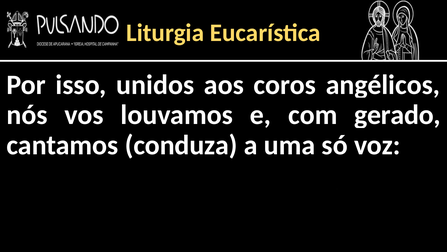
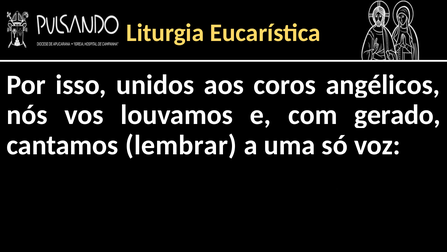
conduza: conduza -> lembrar
